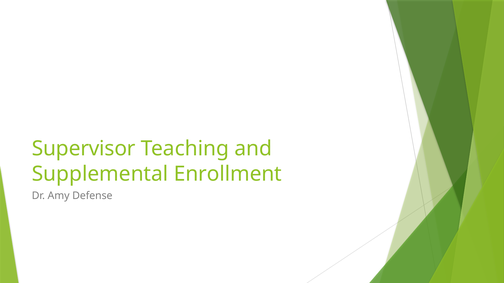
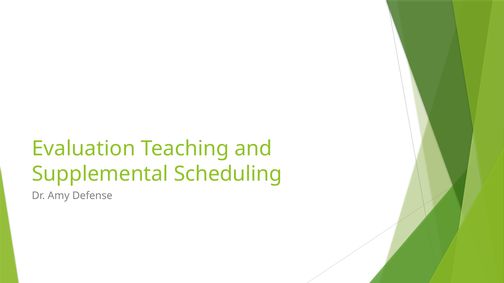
Supervisor: Supervisor -> Evaluation
Enrollment: Enrollment -> Scheduling
